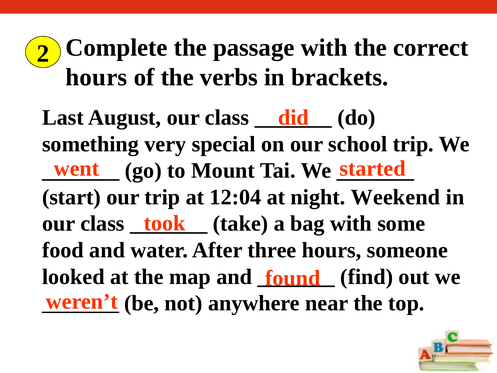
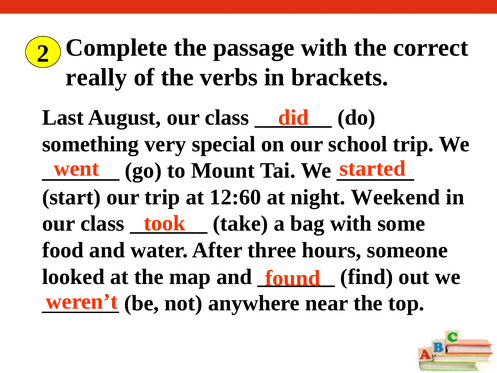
hours at (96, 77): hours -> really
12:04: 12:04 -> 12:60
